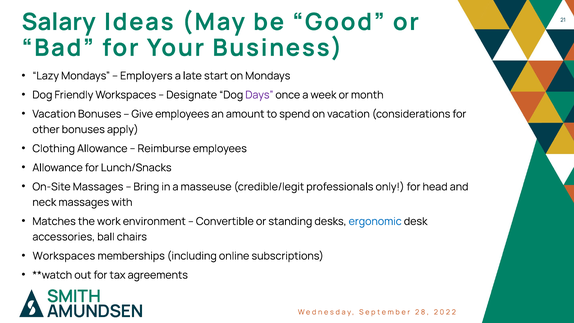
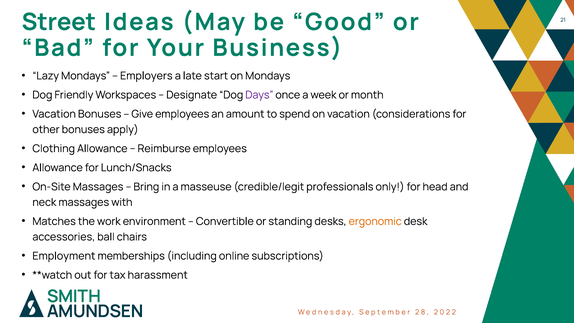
Salary: Salary -> Street
ergonomic colour: blue -> orange
Workspaces at (64, 256): Workspaces -> Employment
agreements: agreements -> harassment
